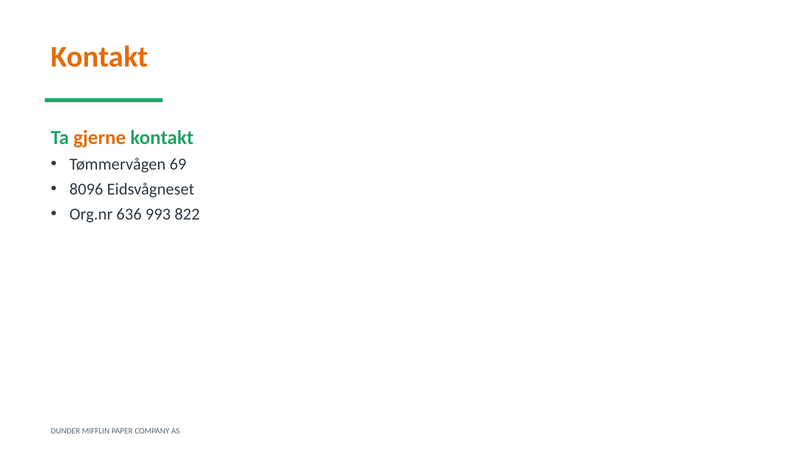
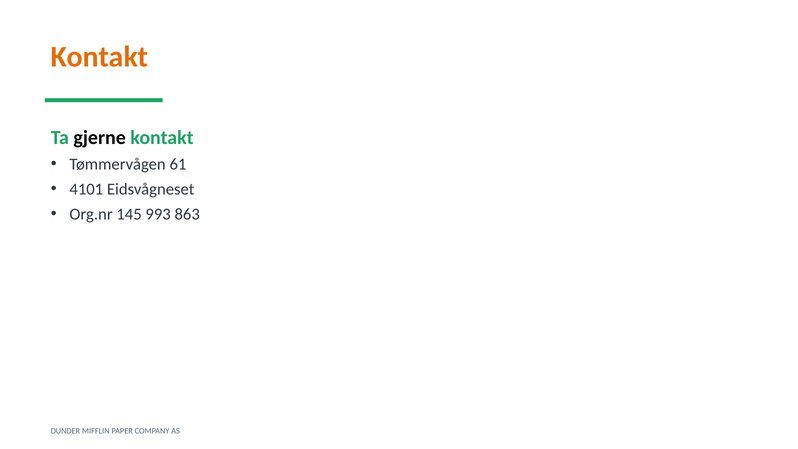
gjerne colour: orange -> black
69: 69 -> 61
8096: 8096 -> 4101
636: 636 -> 145
822: 822 -> 863
